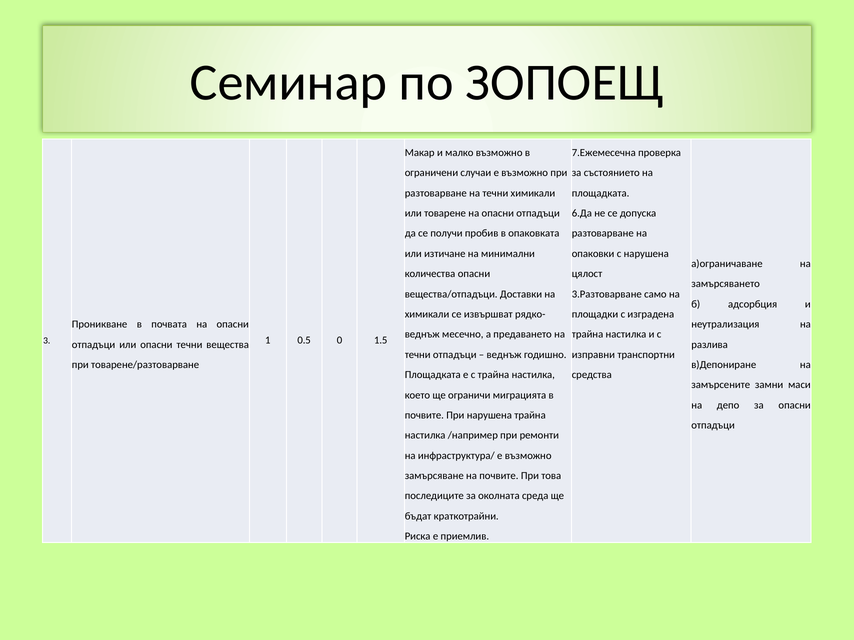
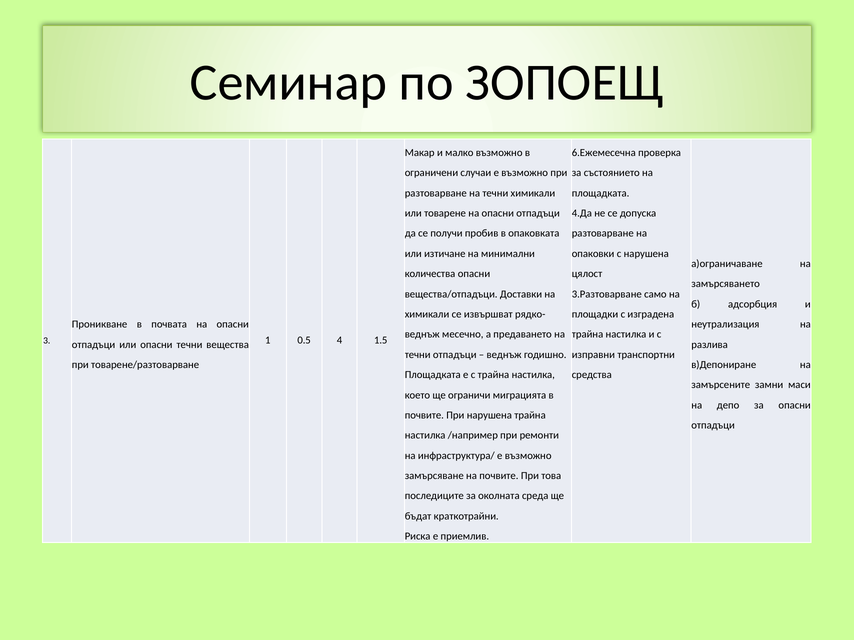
7.Ежемесечна: 7.Ежемесечна -> 6.Ежемесечна
6.Да: 6.Да -> 4.Да
0: 0 -> 4
